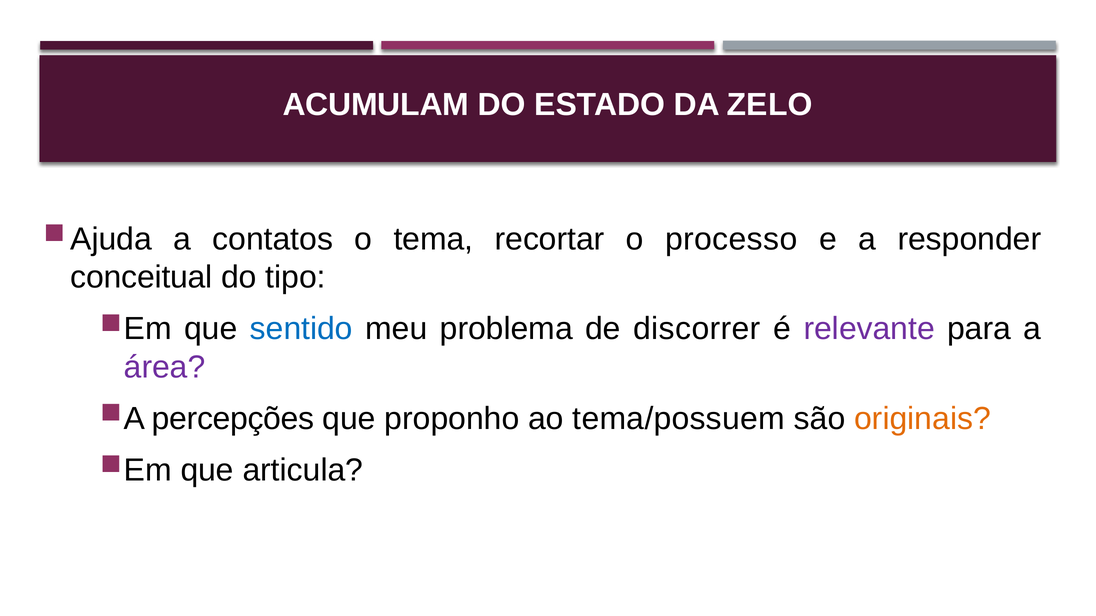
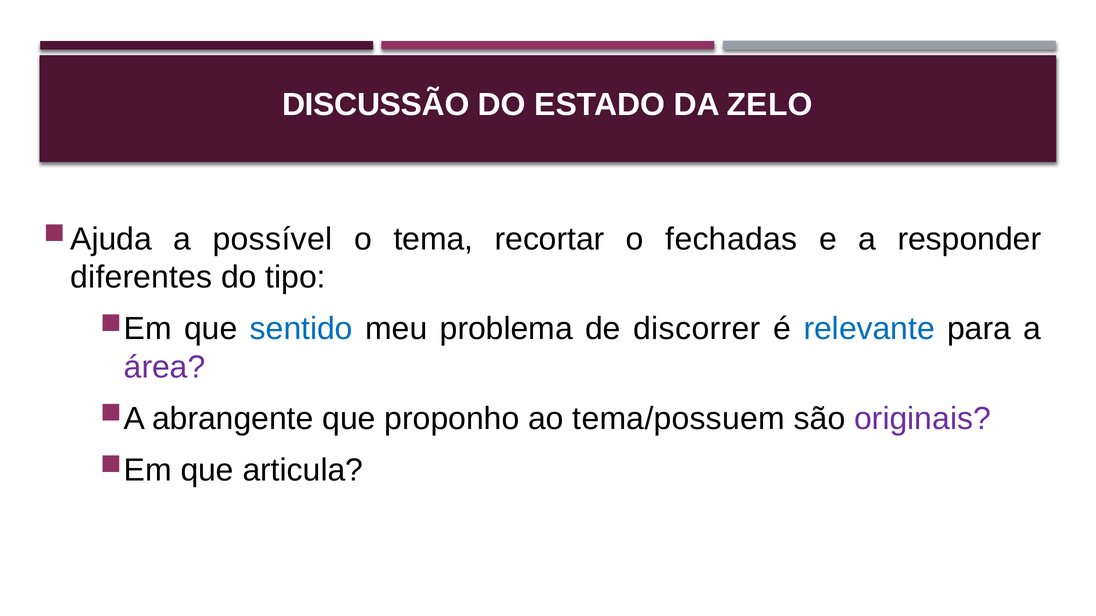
ACUMULAM: ACUMULAM -> DISCUSSÃO
contatos: contatos -> possível
processo: processo -> fechadas
conceitual: conceitual -> diferentes
relevante colour: purple -> blue
percepções: percepções -> abrangente
originais colour: orange -> purple
